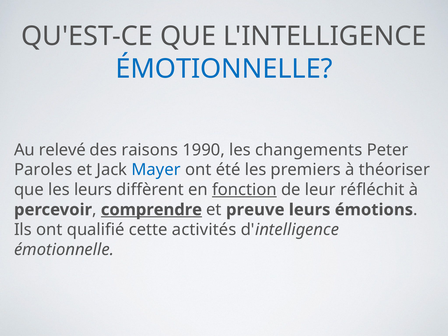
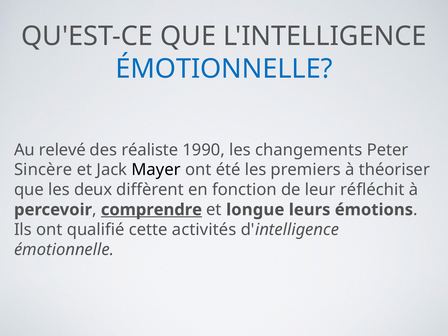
raisons: raisons -> réaliste
Paroles: Paroles -> Sincère
Mayer colour: blue -> black
les leurs: leurs -> deux
fonction underline: present -> none
preuve: preuve -> longue
